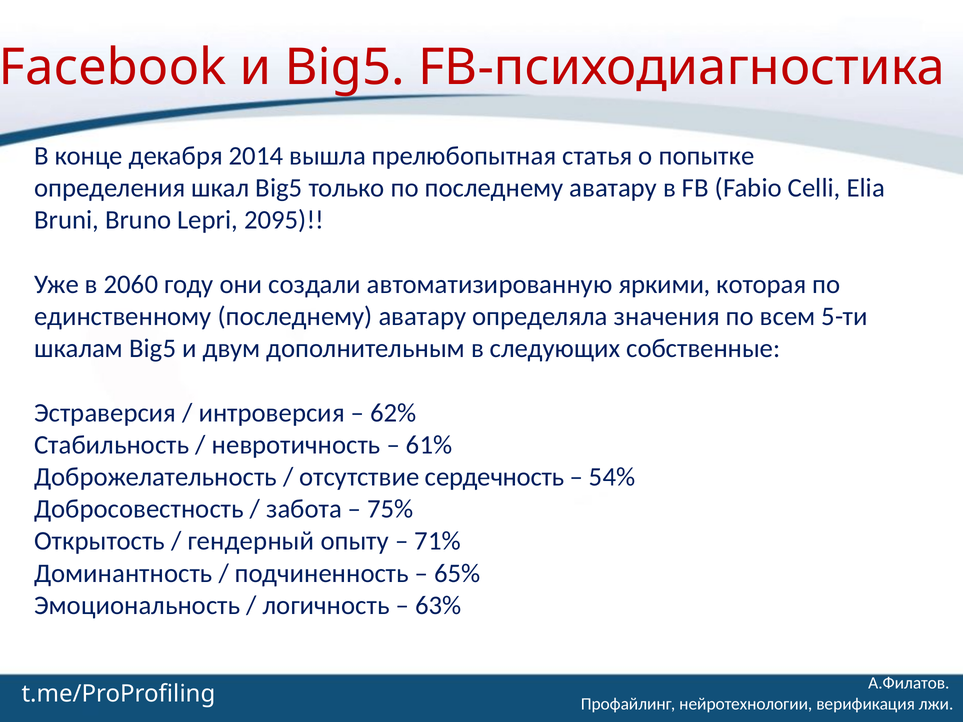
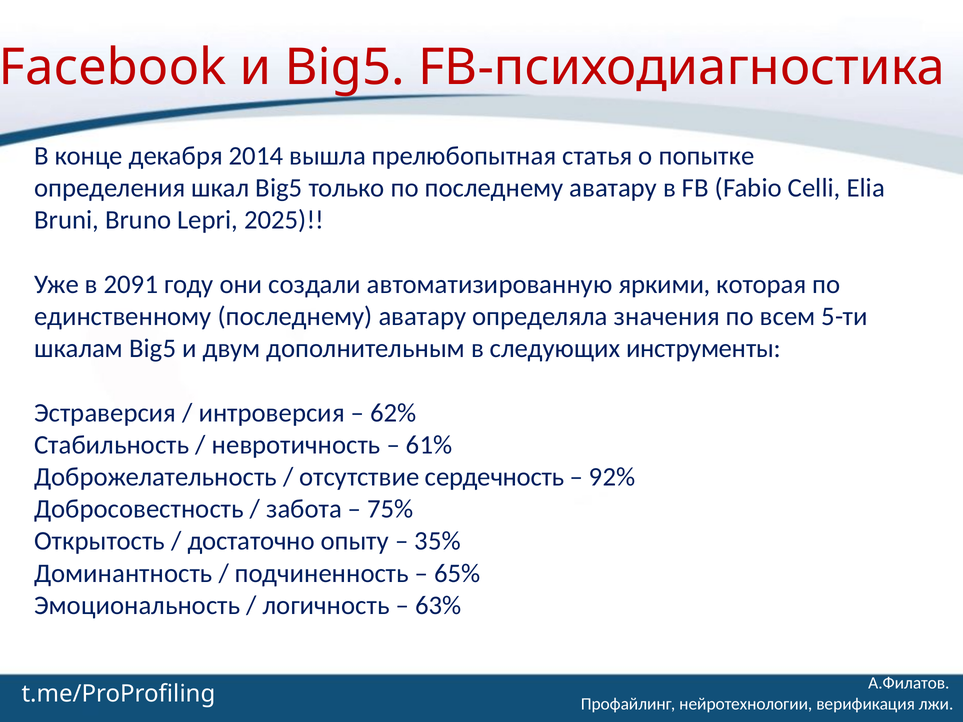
2095: 2095 -> 2025
2060: 2060 -> 2091
собственные: собственные -> инструменты
54%: 54% -> 92%
гендерный: гендерный -> достаточно
71%: 71% -> 35%
